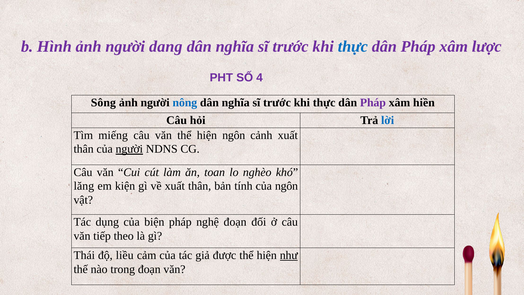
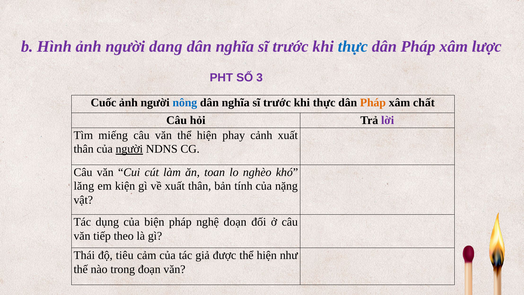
4: 4 -> 3
Sông: Sông -> Cuốc
Pháp at (373, 102) colour: purple -> orange
hiền: hiền -> chất
lời colour: blue -> purple
hiện ngôn: ngôn -> phay
của ngôn: ngôn -> nặng
liều: liều -> tiêu
như underline: present -> none
